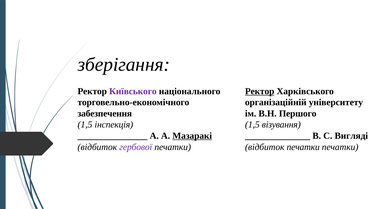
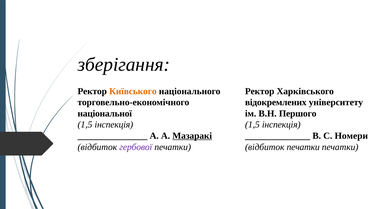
Київського colour: purple -> orange
Ректор at (260, 91) underline: present -> none
організаційній: організаційній -> відокремлених
забезпечення: забезпечення -> національної
візування at (281, 125): візування -> інспекція
Вигляді: Вигляді -> Номери
